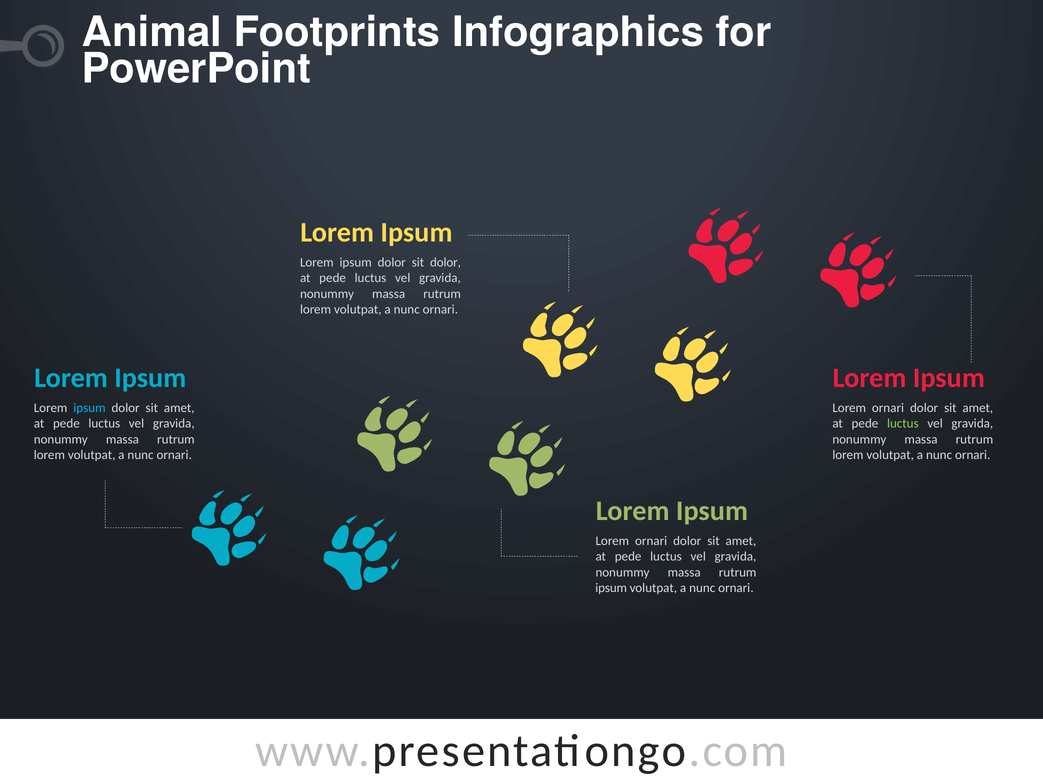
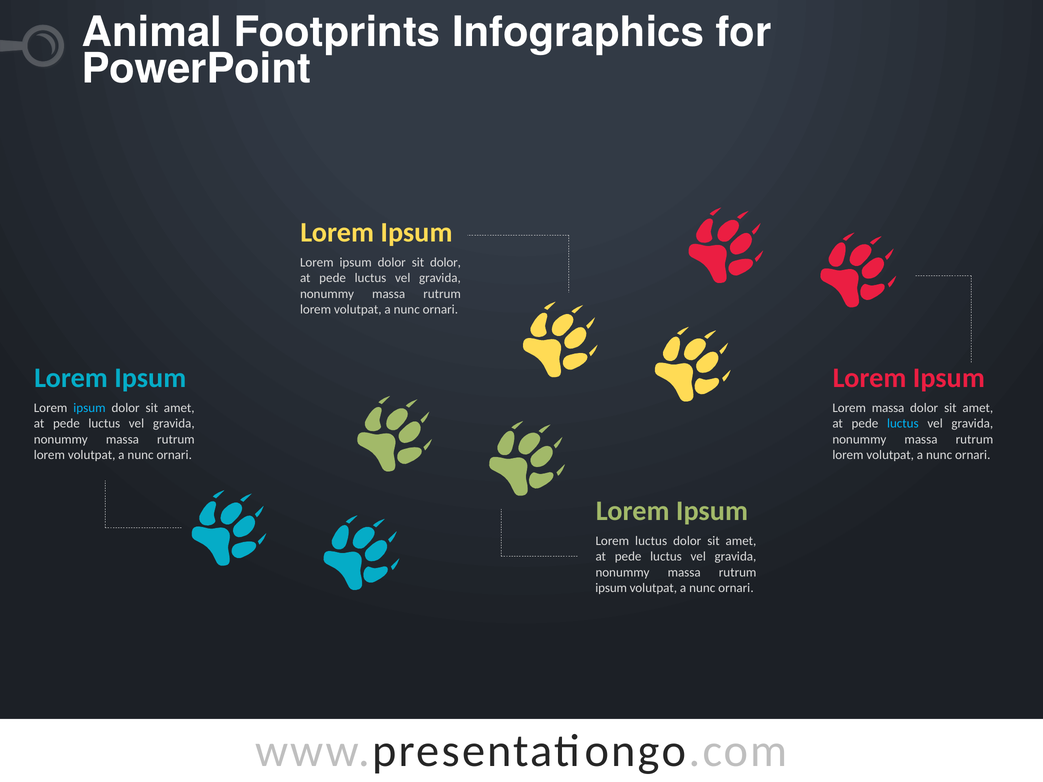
ornari at (888, 408): ornari -> massa
luctus at (903, 424) colour: light green -> light blue
ornari at (651, 541): ornari -> luctus
